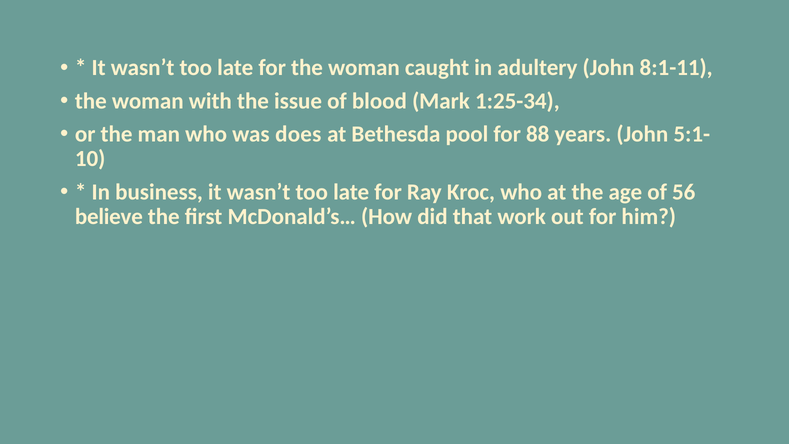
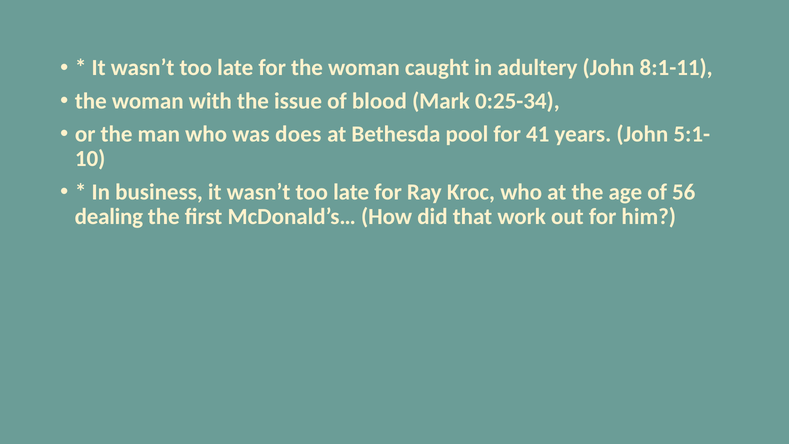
1:25-34: 1:25-34 -> 0:25-34
88: 88 -> 41
believe: believe -> dealing
